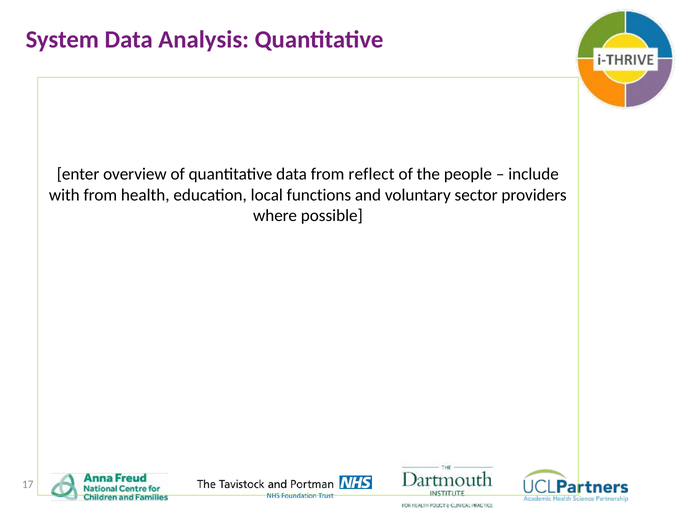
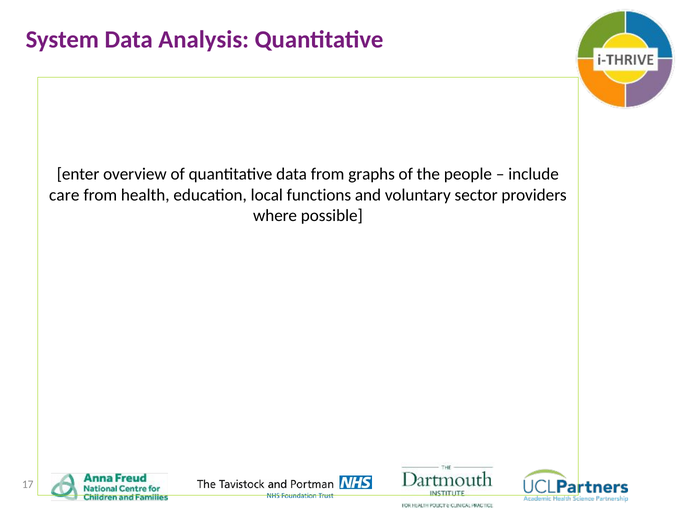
reflect: reflect -> graphs
with: with -> care
